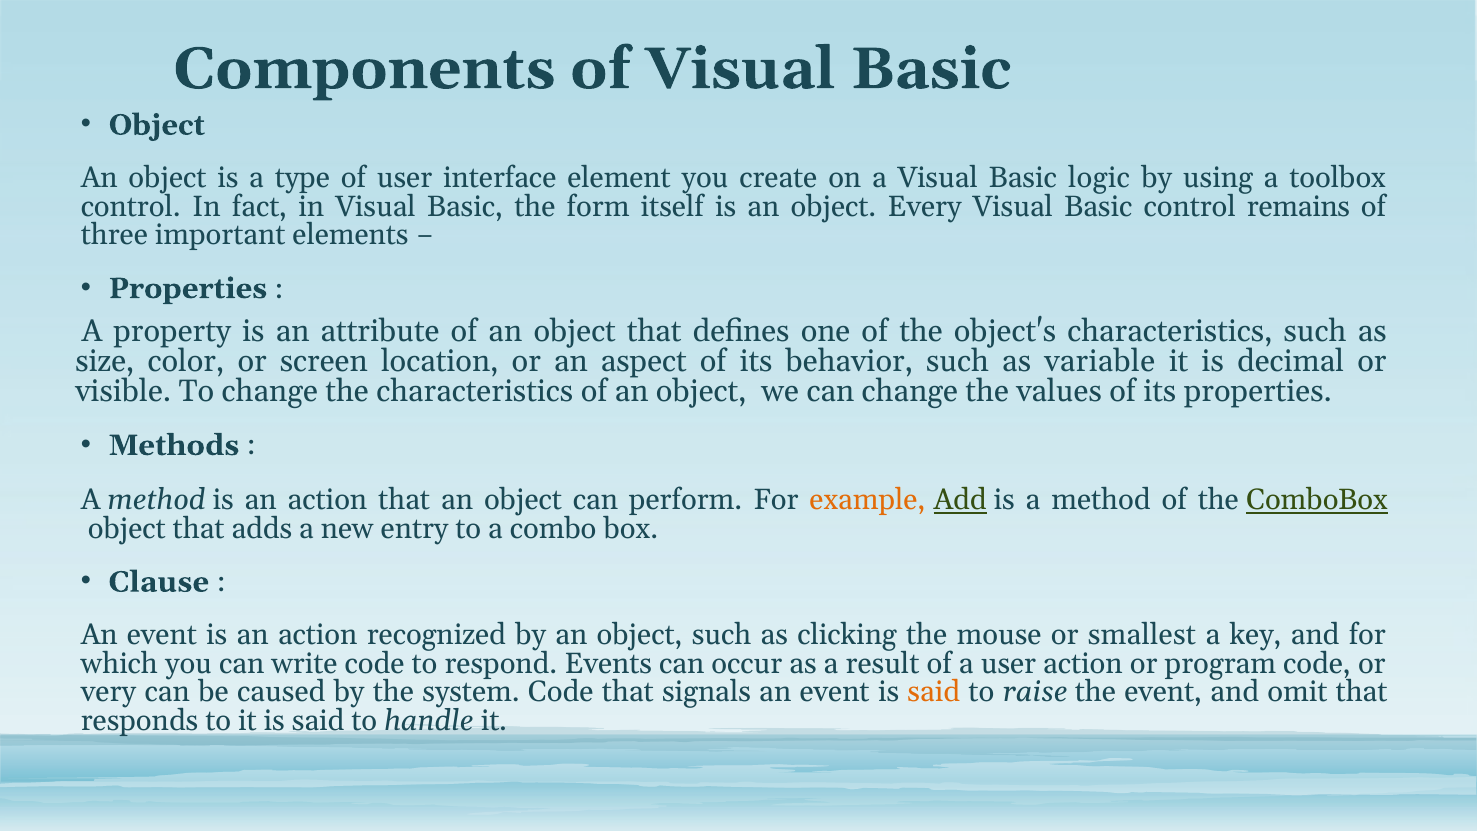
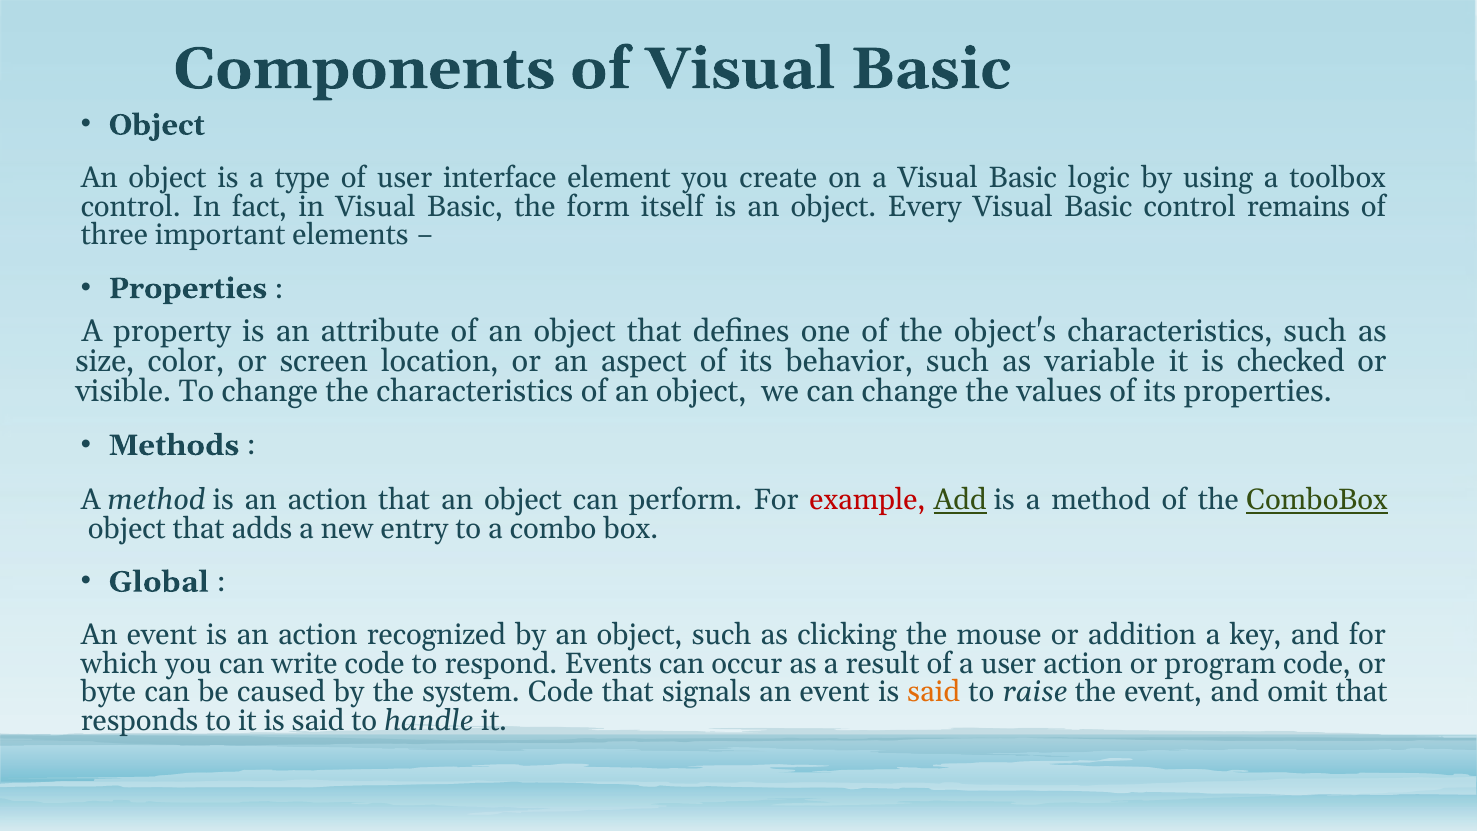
decimal: decimal -> checked
example colour: orange -> red
Clause: Clause -> Global
smallest: smallest -> addition
very: very -> byte
